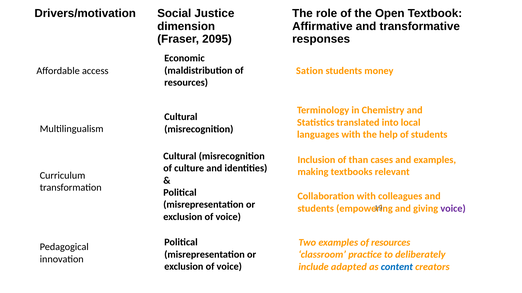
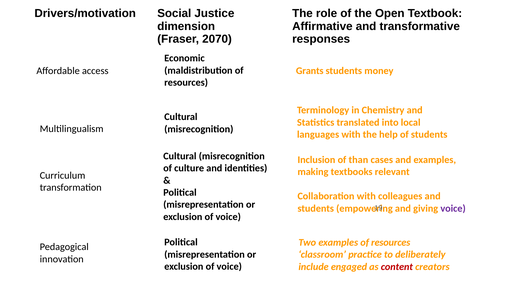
2095: 2095 -> 2070
Sation: Sation -> Grants
adapted: adapted -> engaged
content colour: blue -> red
